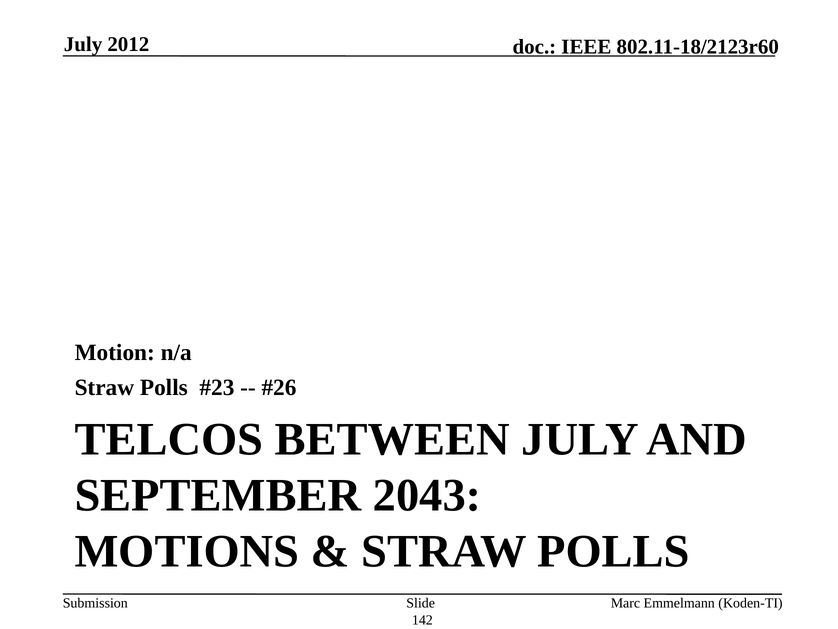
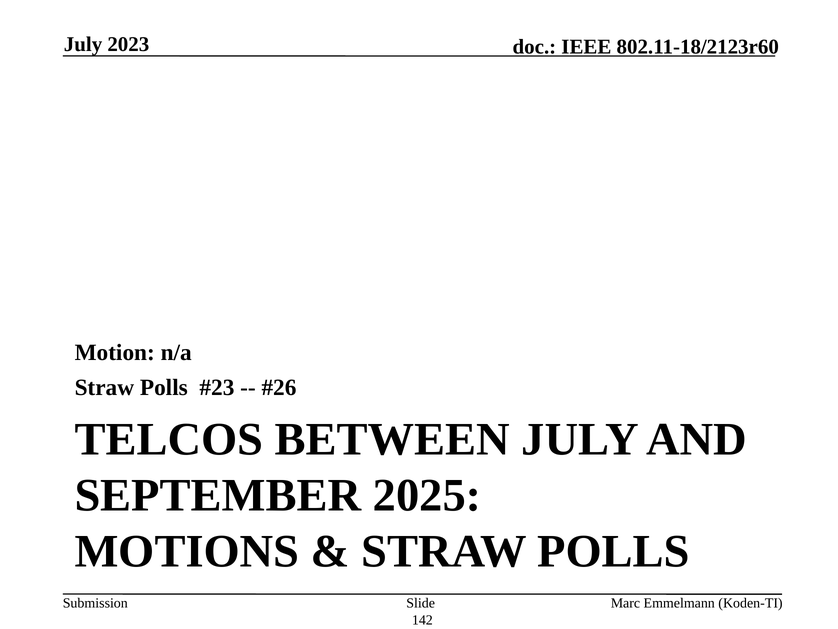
2012: 2012 -> 2023
2043: 2043 -> 2025
